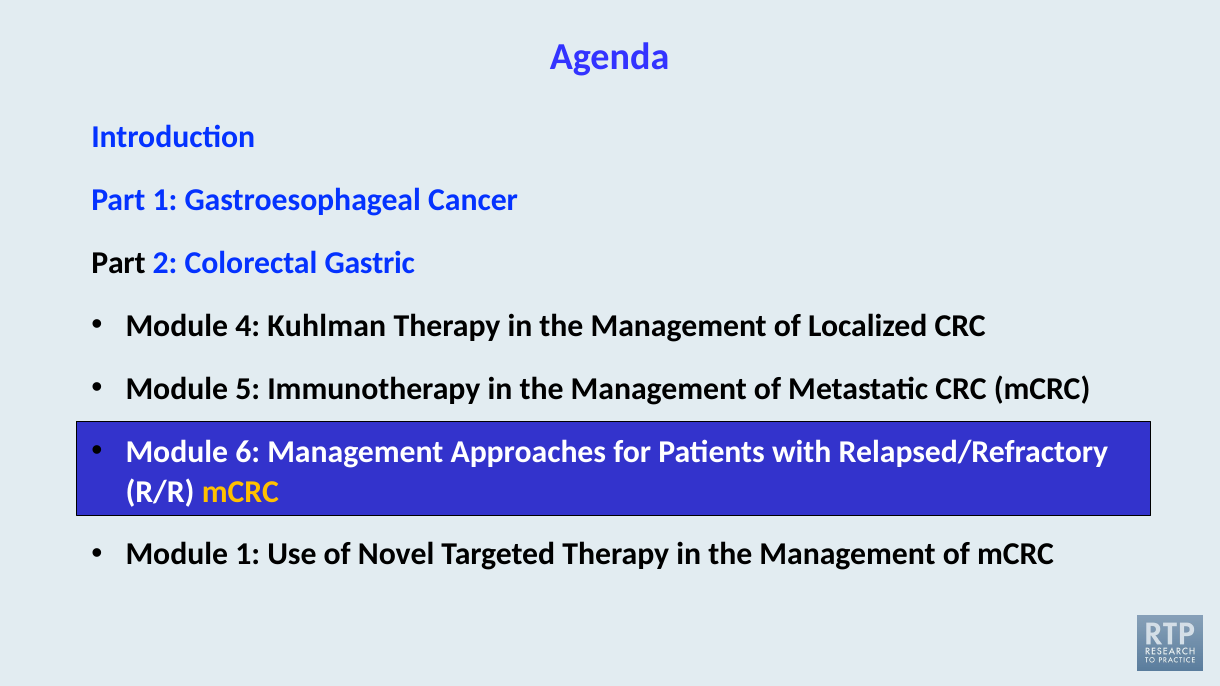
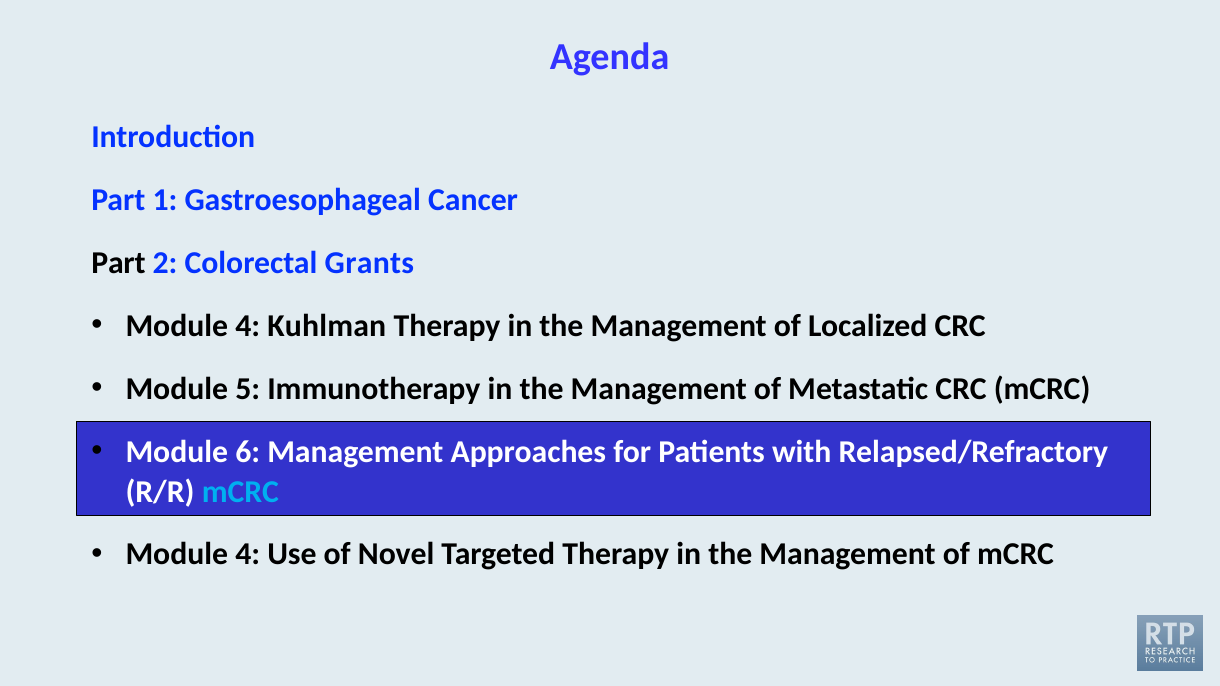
Gastric: Gastric -> Grants
mCRC at (240, 492) colour: yellow -> light blue
1 at (248, 555): 1 -> 4
